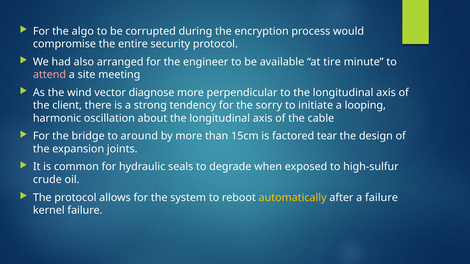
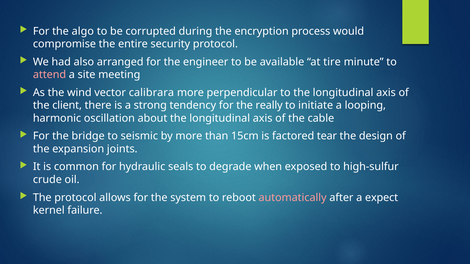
diagnose: diagnose -> calibrara
sorry: sorry -> really
around: around -> seismic
automatically colour: yellow -> pink
a failure: failure -> expect
